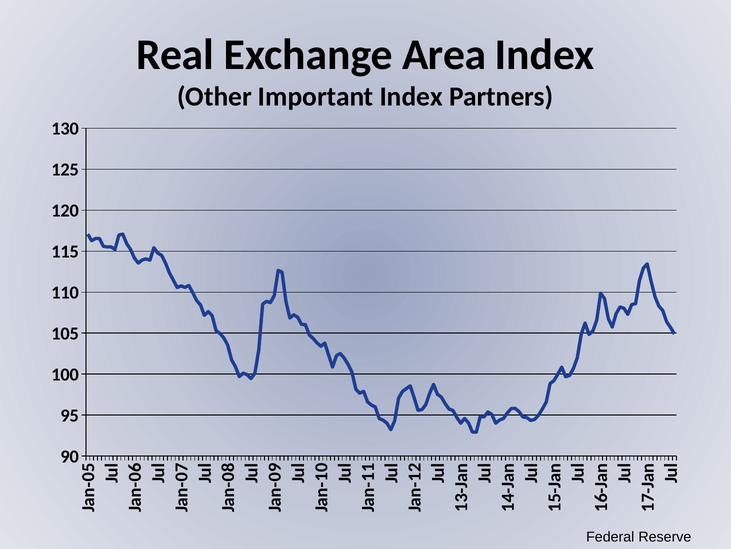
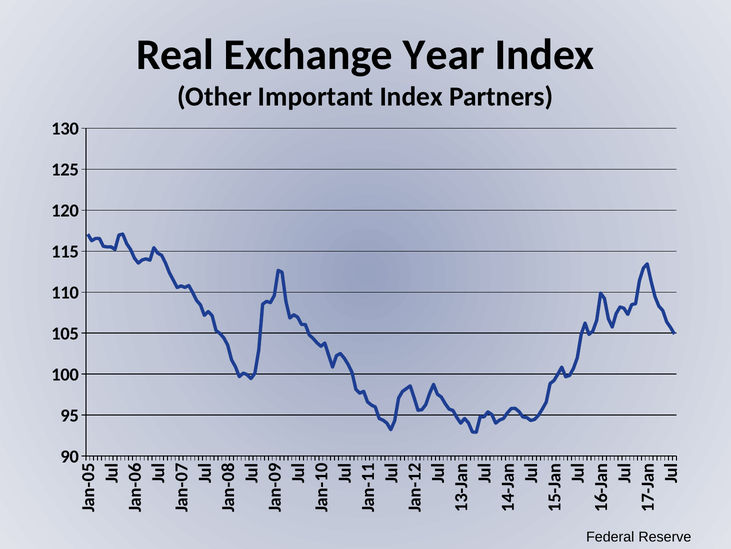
Area: Area -> Year
